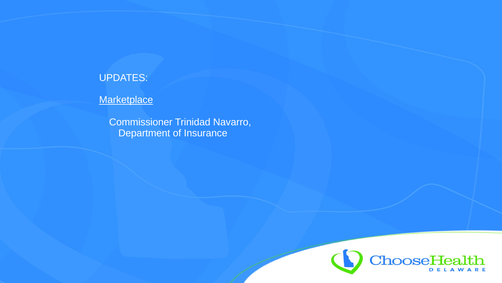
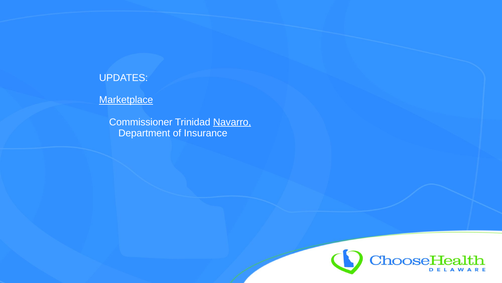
Navarro underline: none -> present
